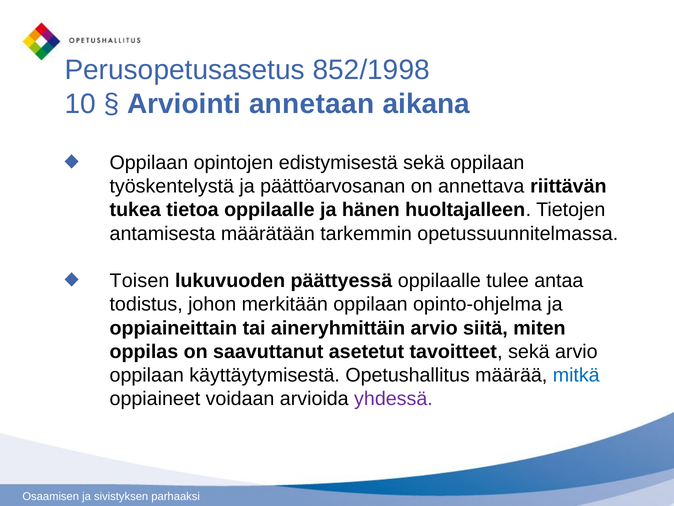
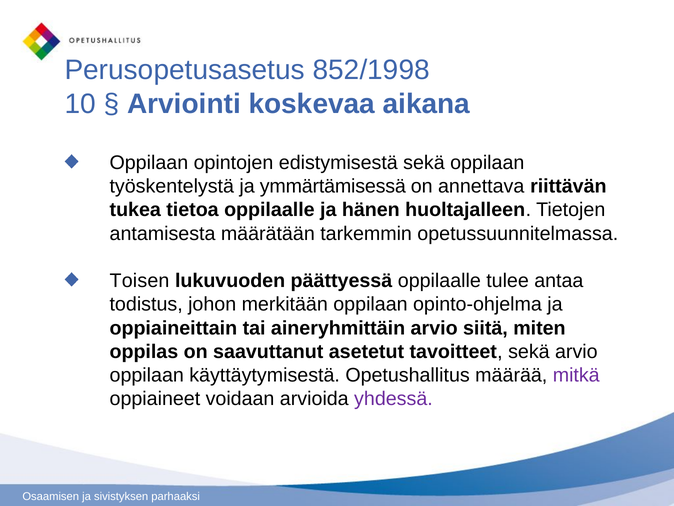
annetaan: annetaan -> koskevaa
päättöarvosanan: päättöarvosanan -> ymmärtämisessä
mitkä colour: blue -> purple
